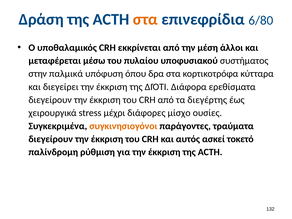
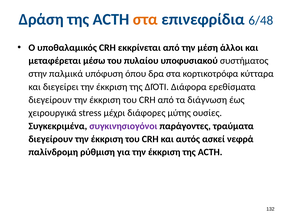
6/80: 6/80 -> 6/48
διεγέρτης: διεγέρτης -> διάγνωση
μίσχο: μίσχο -> μύτης
συγκινησιογόνοι colour: orange -> purple
τοκετό: τοκετό -> νεφρά
